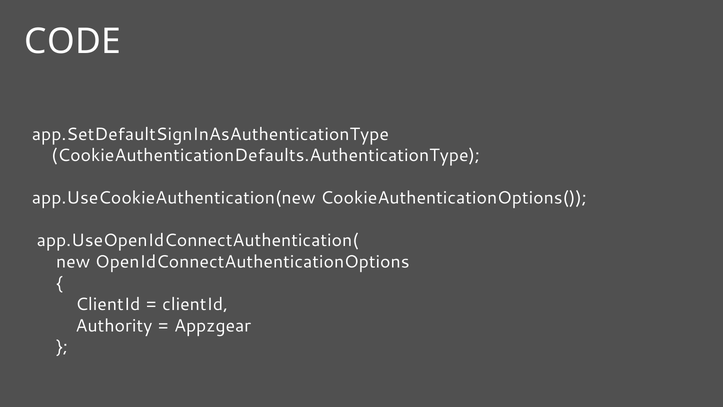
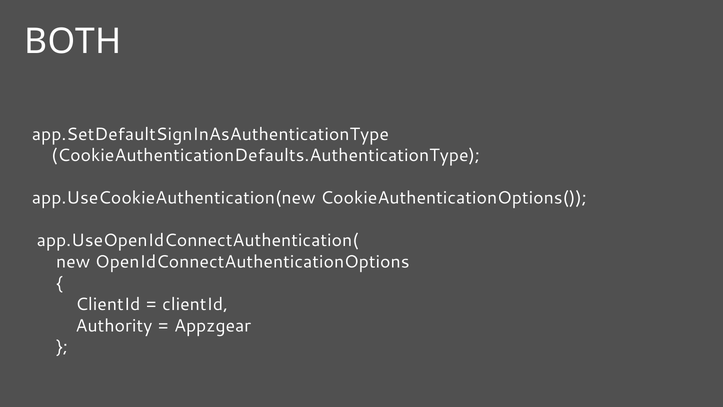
CODE: CODE -> BOTH
